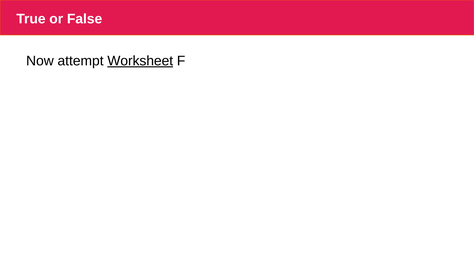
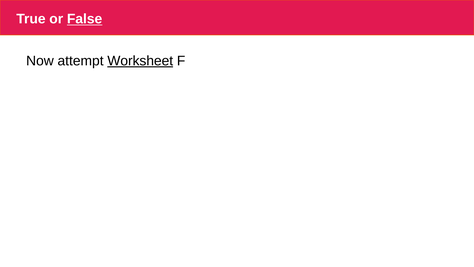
False underline: none -> present
